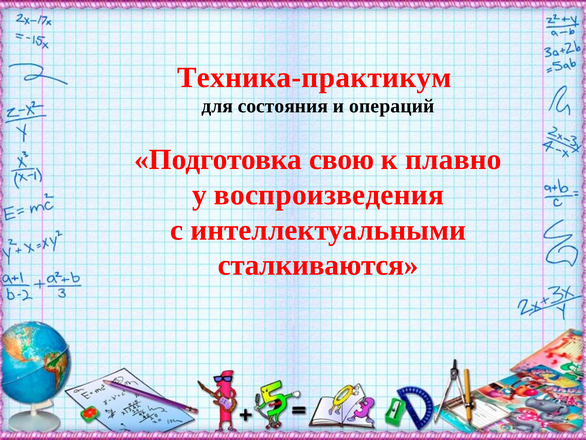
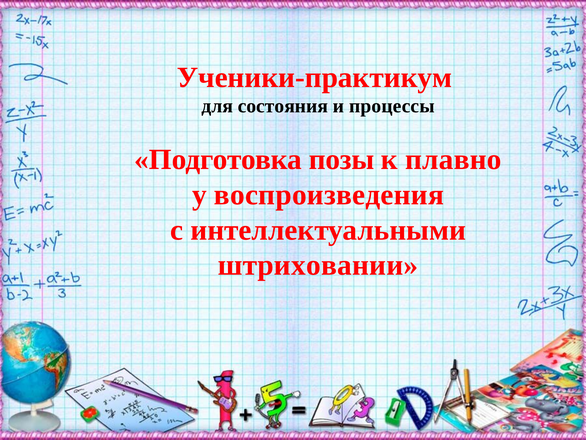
Техника-практикум: Техника-практикум -> Ученики-практикум
операций: операций -> процессы
свою: свою -> позы
сталкиваются: сталкиваются -> штриховании
